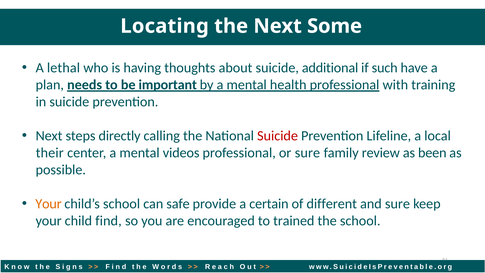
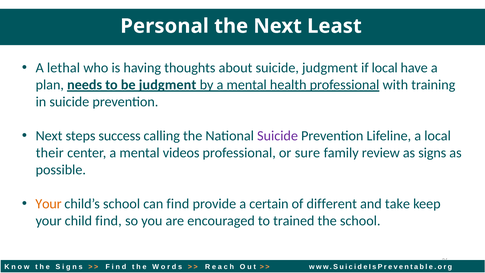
Locating: Locating -> Personal
Some: Some -> Least
suicide additional: additional -> judgment
if such: such -> local
be important: important -> judgment
directly: directly -> success
Suicide at (278, 136) colour: red -> purple
been: been -> signs
can safe: safe -> find
and sure: sure -> take
